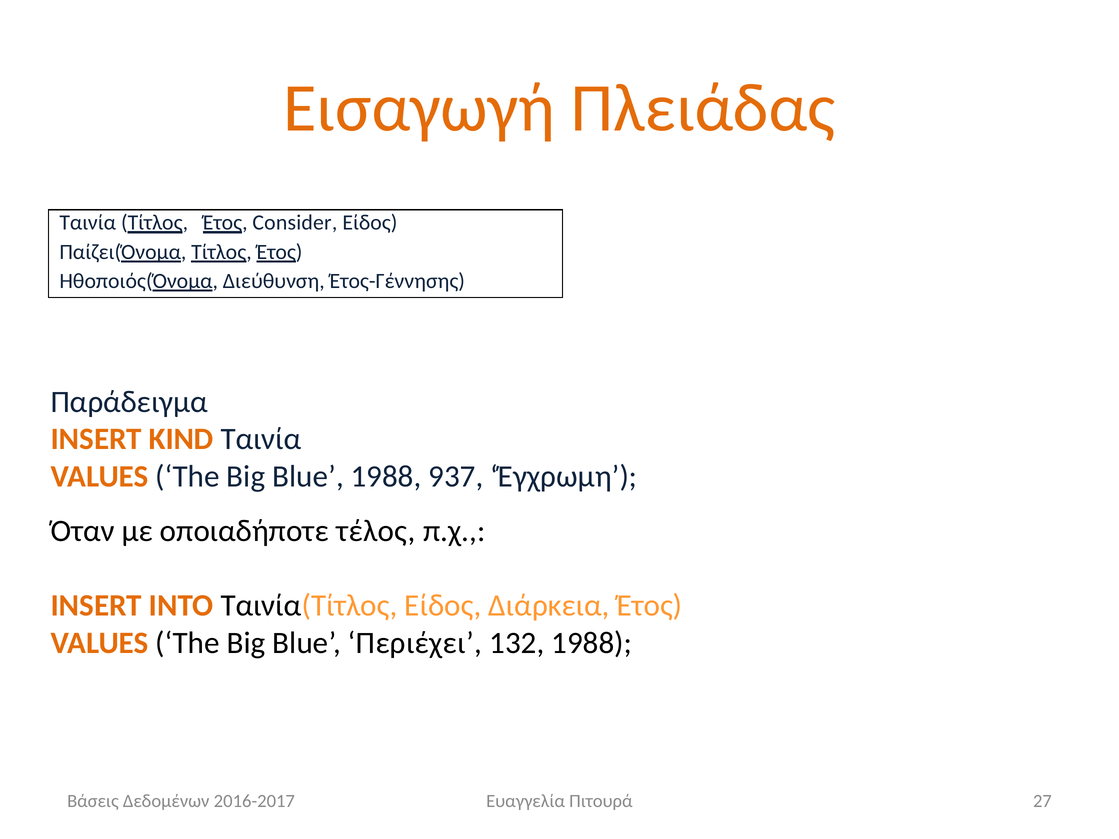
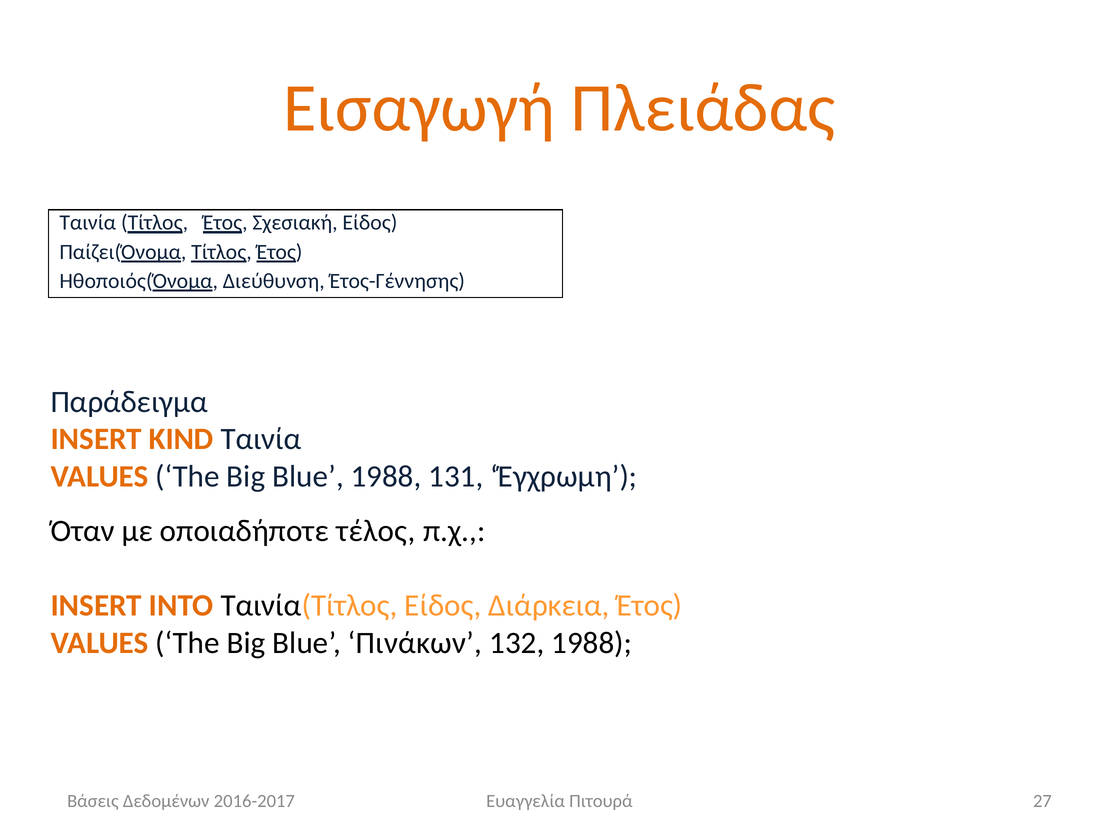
Consider: Consider -> Σχεσιακή
937: 937 -> 131
Περιέχει: Περιέχει -> Πινάκων
